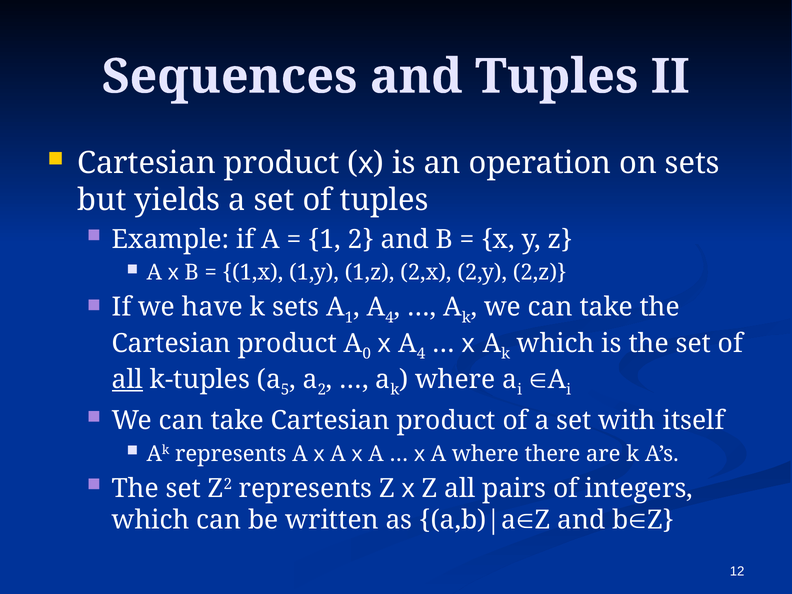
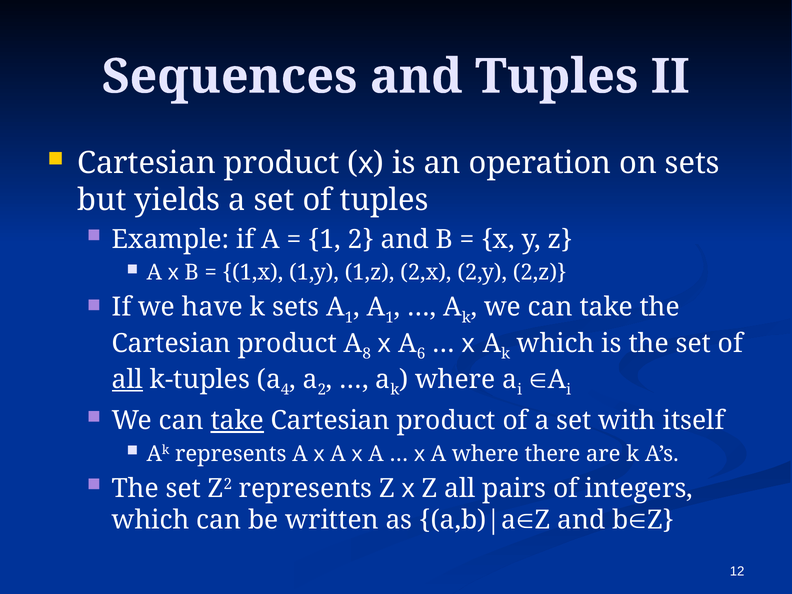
4 at (390, 318): 4 -> 1
0: 0 -> 8
x A 4: 4 -> 6
5: 5 -> 4
take at (237, 421) underline: none -> present
